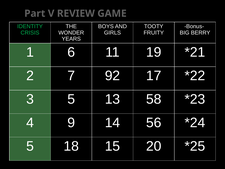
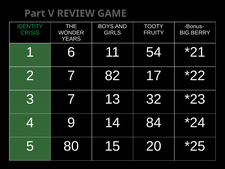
19: 19 -> 54
92: 92 -> 82
3 5: 5 -> 7
58: 58 -> 32
56: 56 -> 84
18: 18 -> 80
